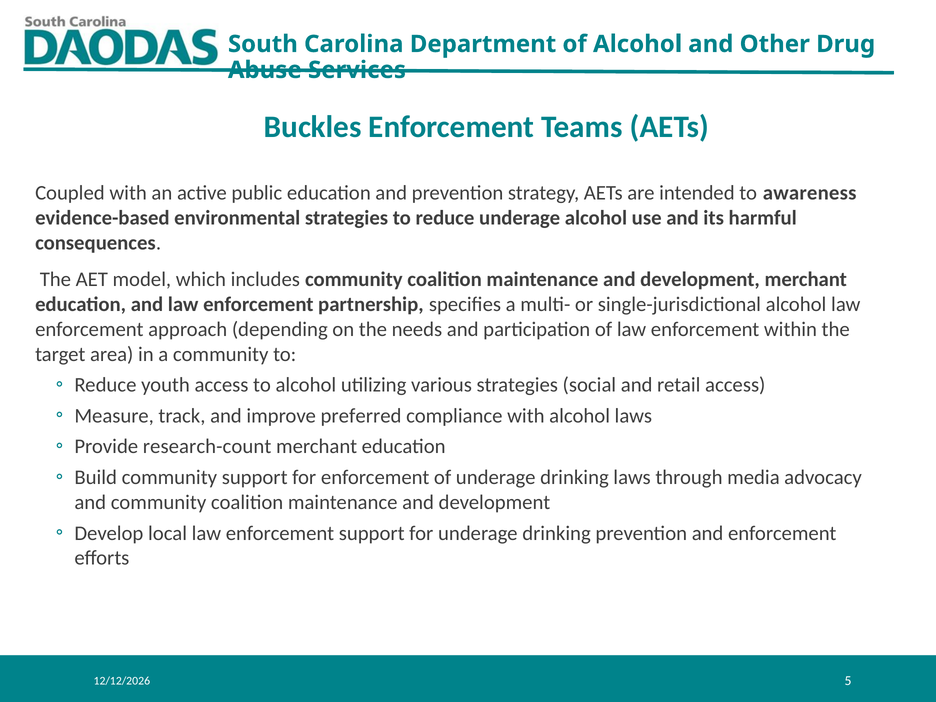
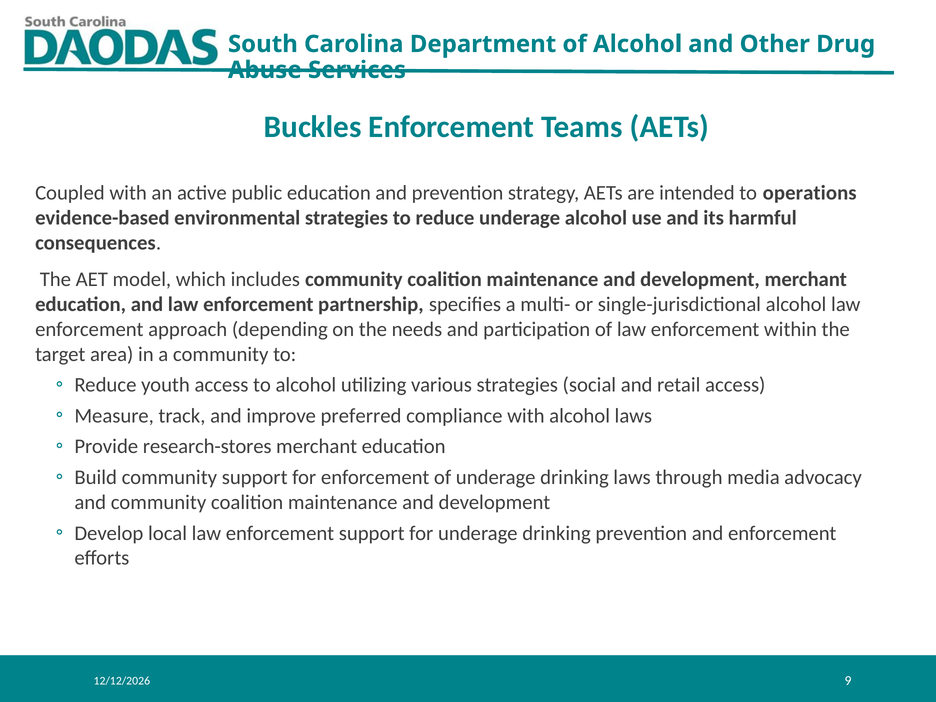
awareness: awareness -> operations
research-count: research-count -> research-stores
5: 5 -> 9
